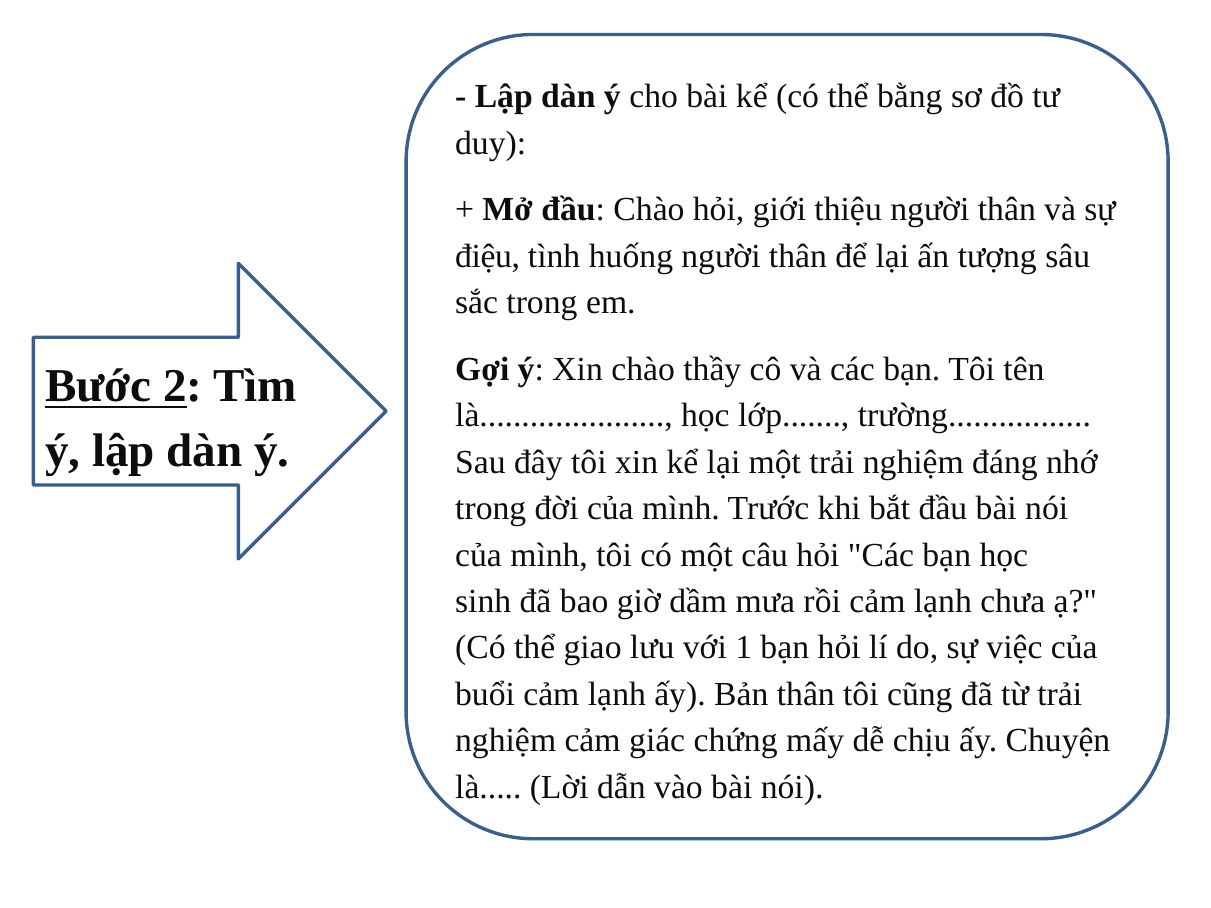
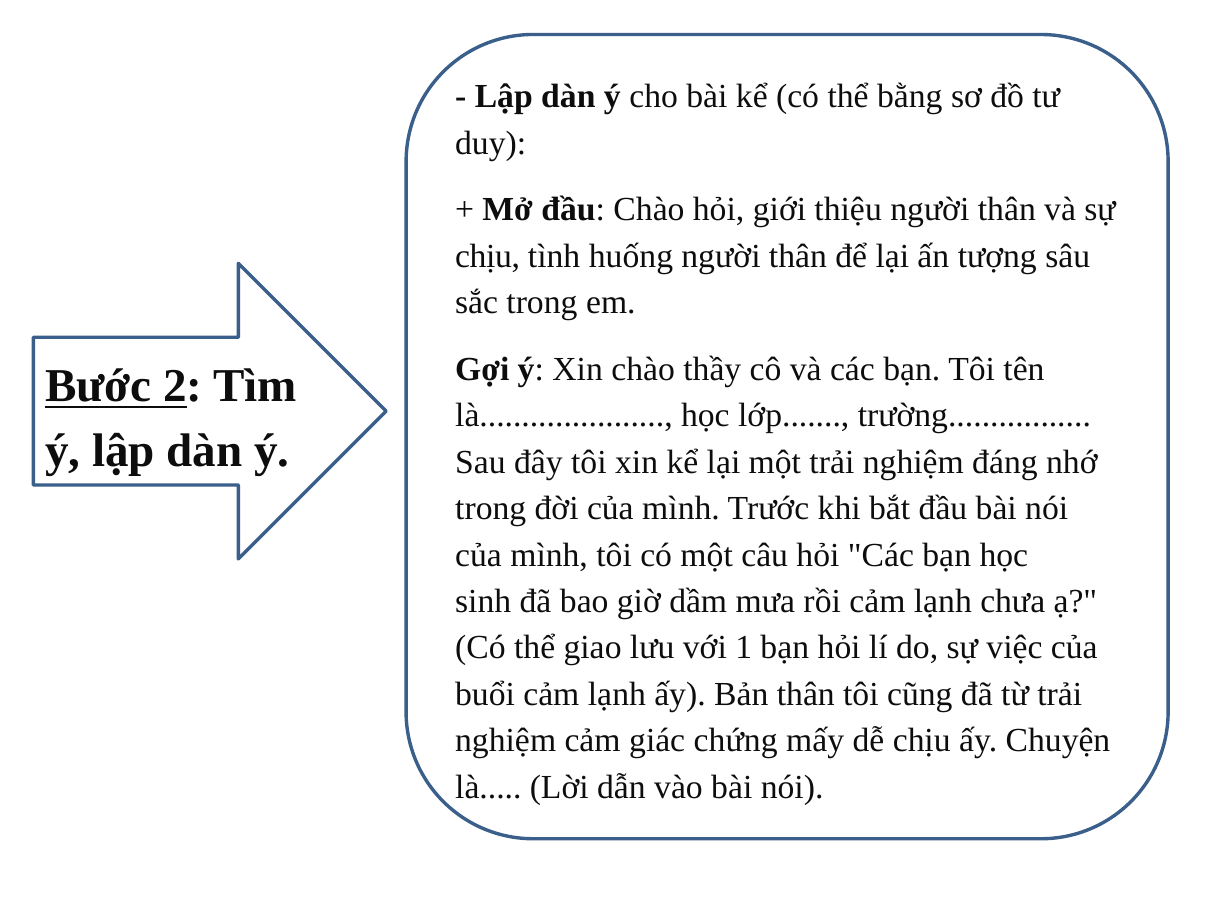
điệu at (488, 256): điệu -> chịu
